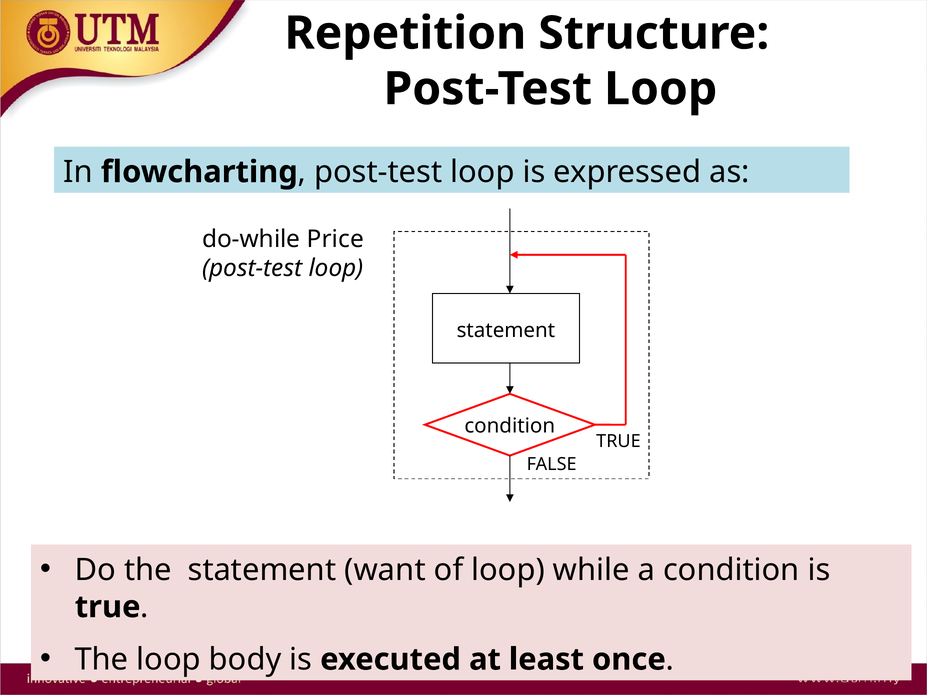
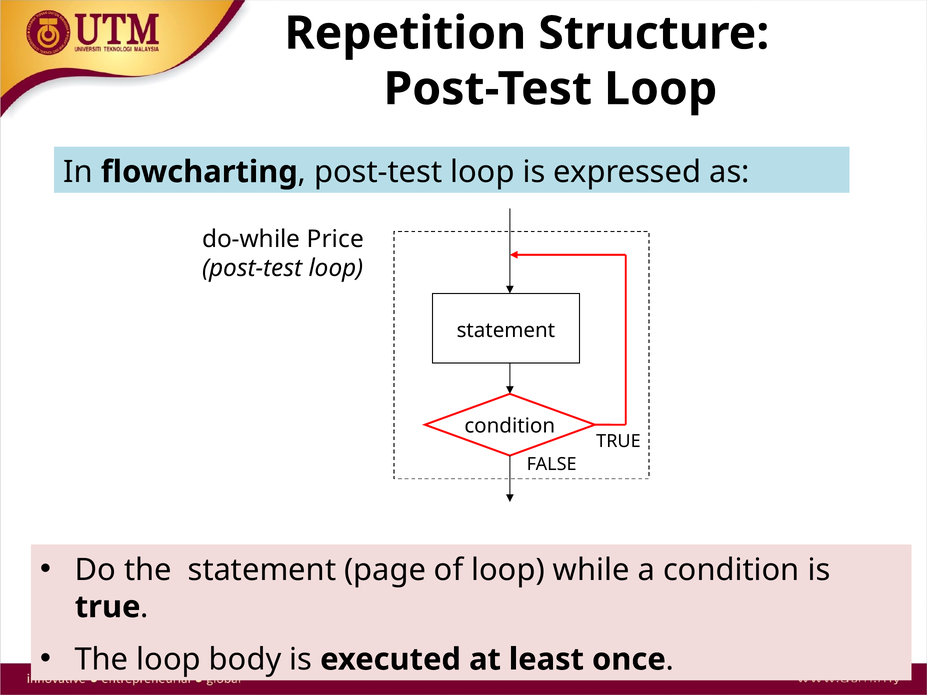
want: want -> page
